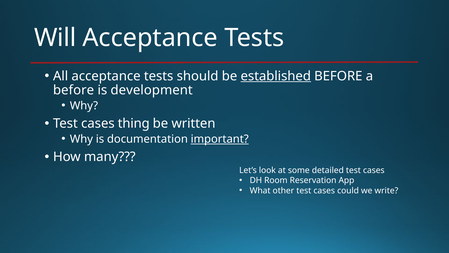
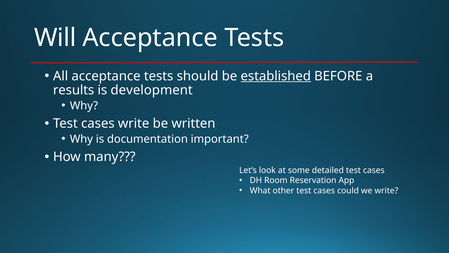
before at (74, 90): before -> results
cases thing: thing -> write
important underline: present -> none
